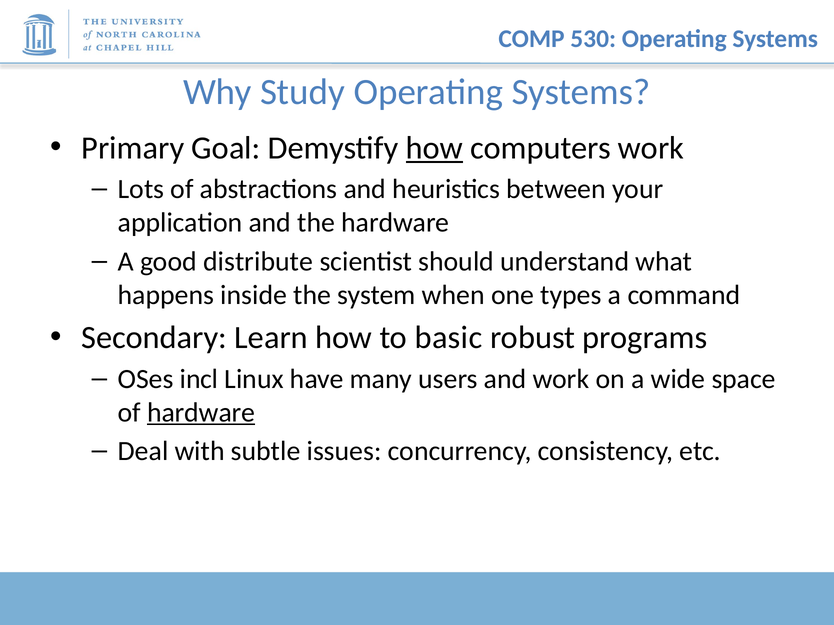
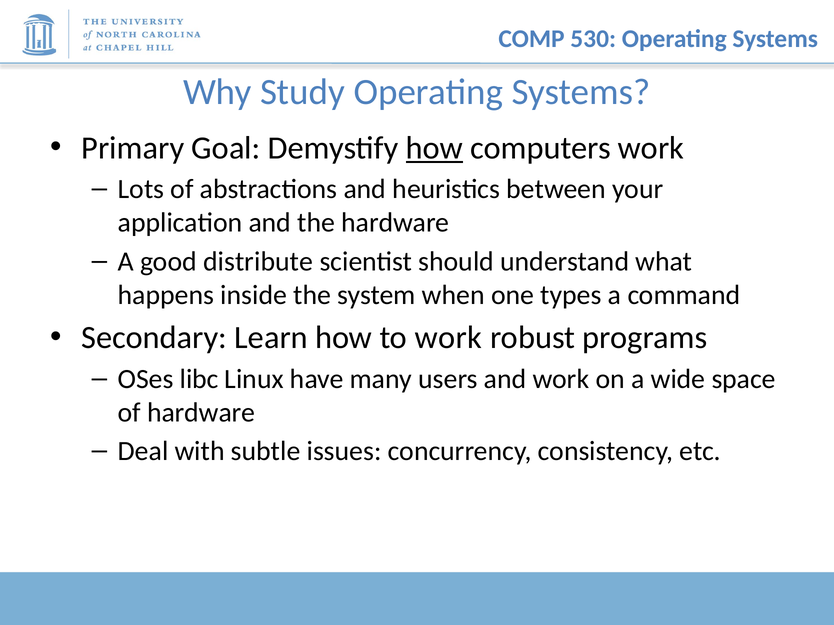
to basic: basic -> work
incl: incl -> libc
hardware at (201, 413) underline: present -> none
